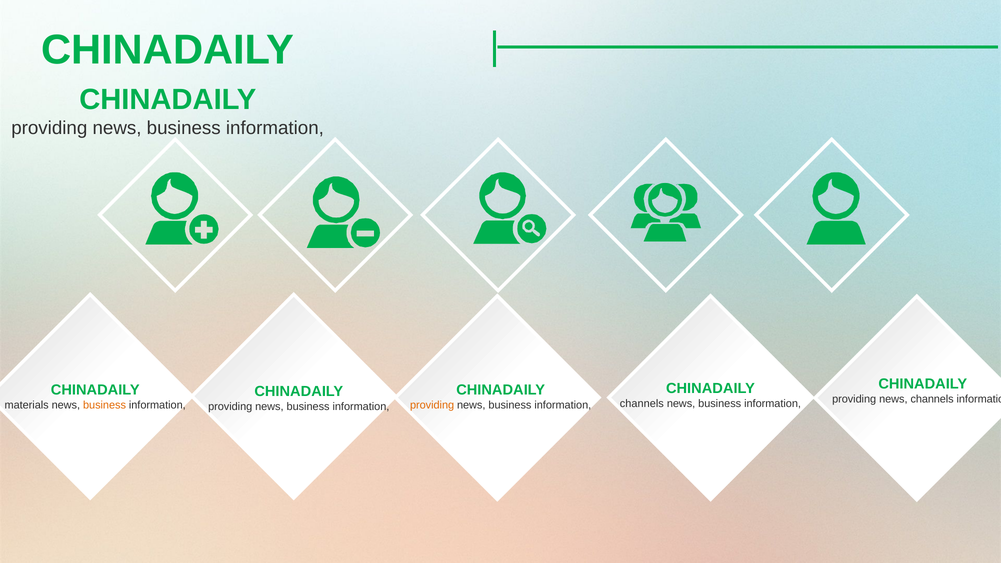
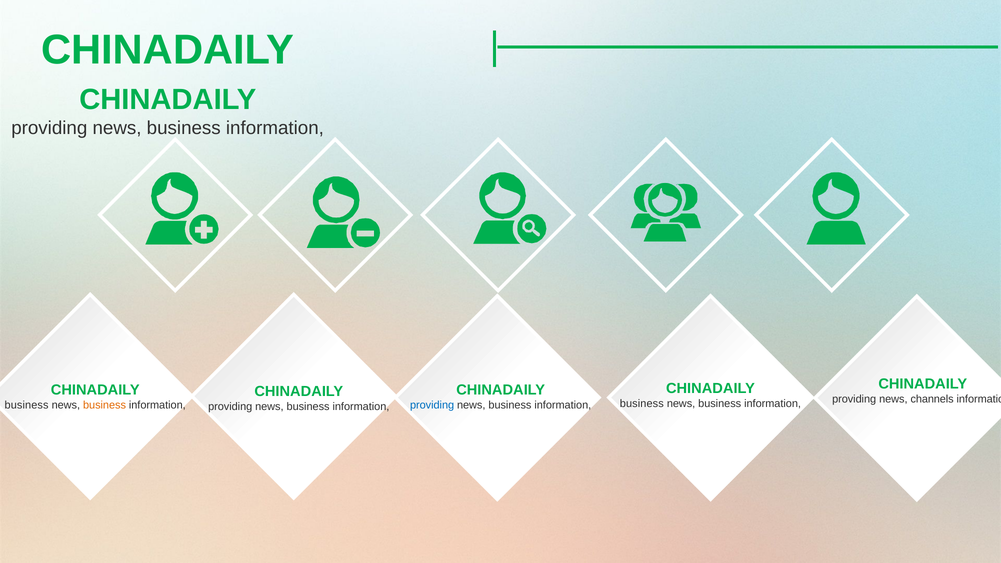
channels at (642, 404): channels -> business
providing at (432, 405) colour: orange -> blue
materials at (27, 405): materials -> business
